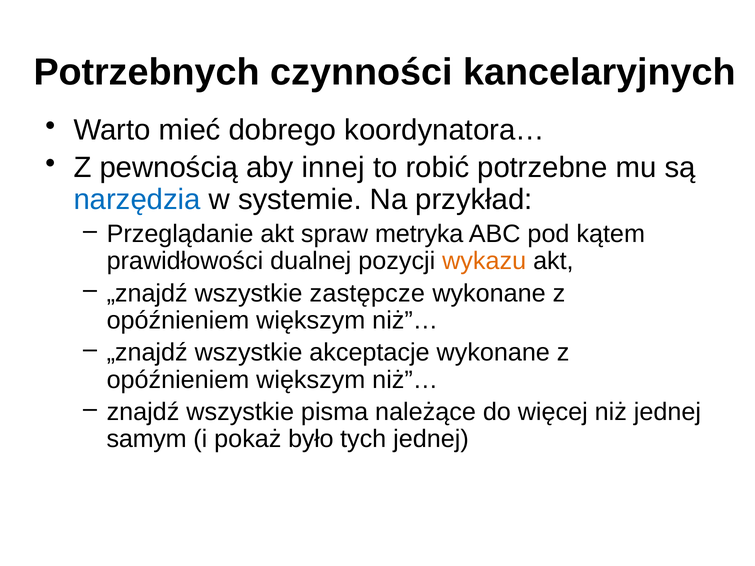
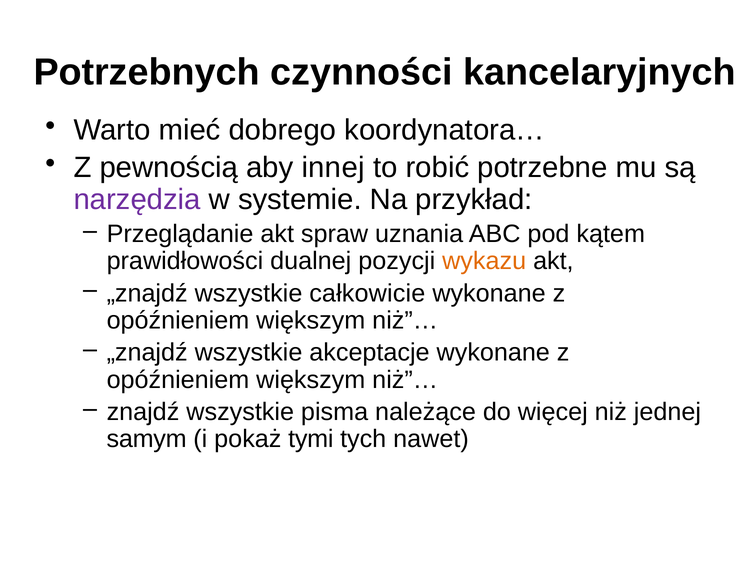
narzędzia colour: blue -> purple
metryka: metryka -> uznania
zastępcze: zastępcze -> całkowicie
było: było -> tymi
tych jednej: jednej -> nawet
